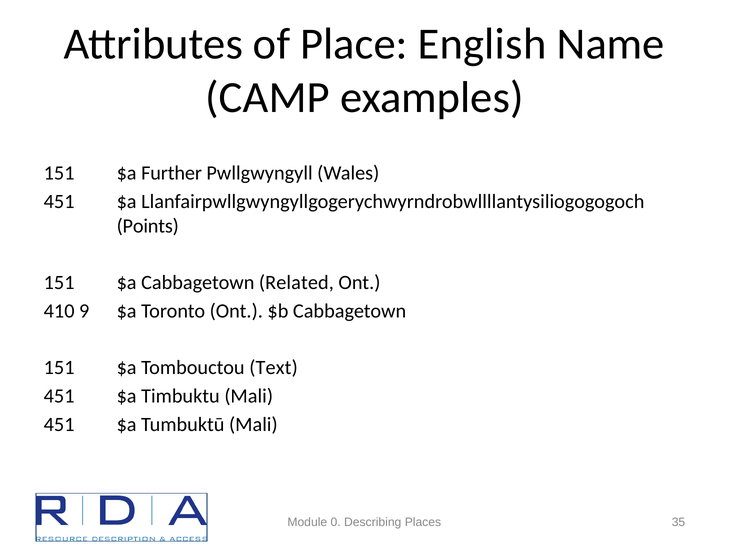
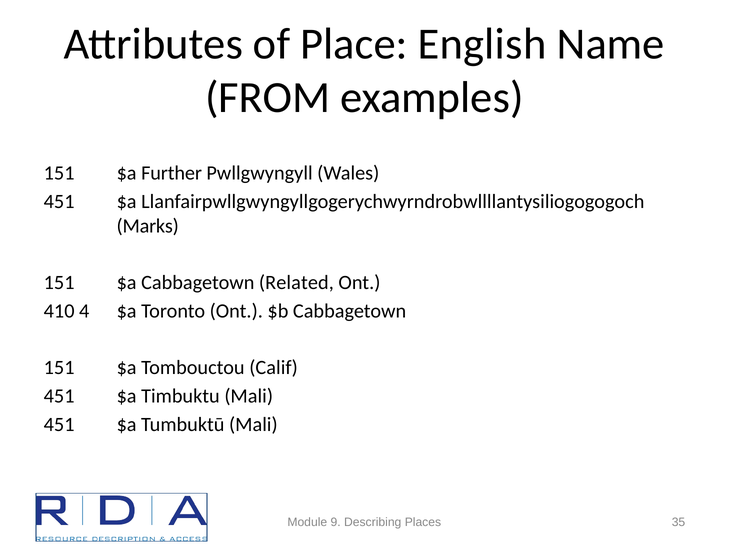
CAMP: CAMP -> FROM
Points: Points -> Marks
9: 9 -> 4
Text: Text -> Calif
0: 0 -> 9
